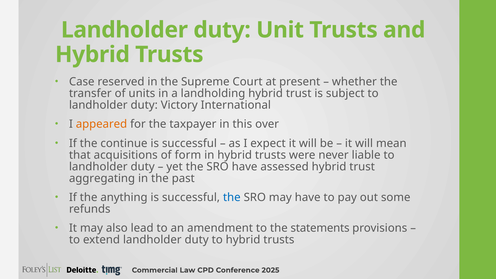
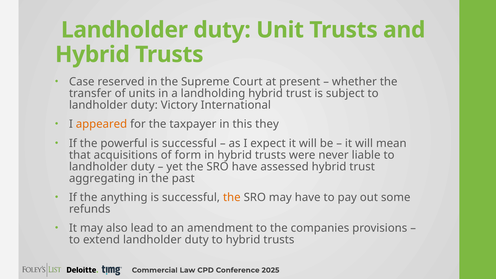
over: over -> they
continue: continue -> powerful
the at (232, 197) colour: blue -> orange
statements: statements -> companies
